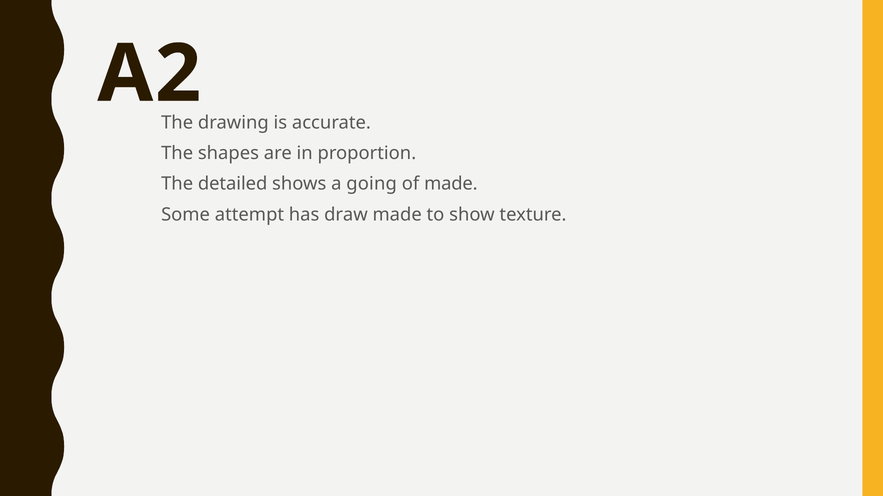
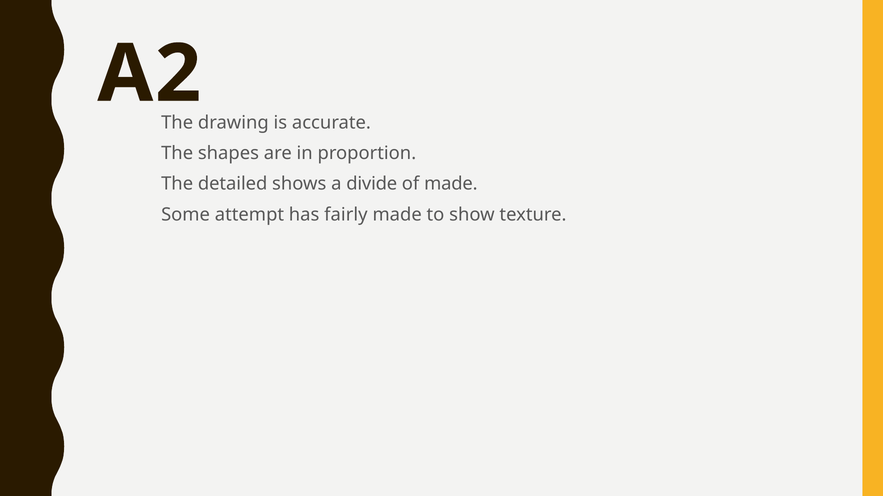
going: going -> divide
draw: draw -> fairly
